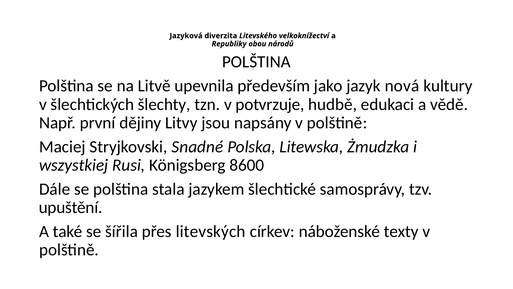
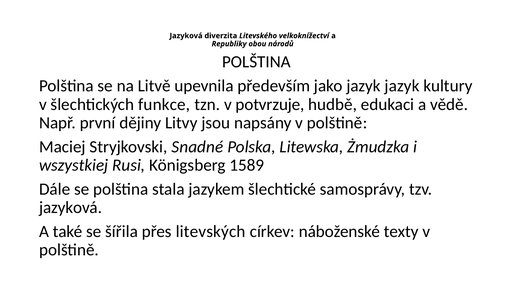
jazyk nová: nová -> jazyk
šlechty: šlechty -> funkce
8600: 8600 -> 1589
upuštění at (71, 207): upuštění -> jazyková
